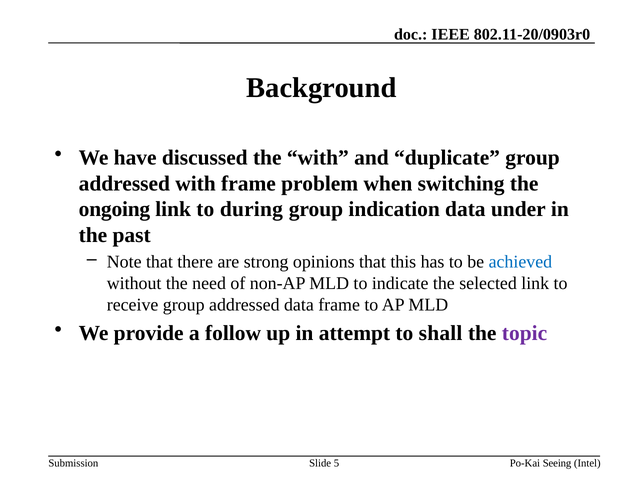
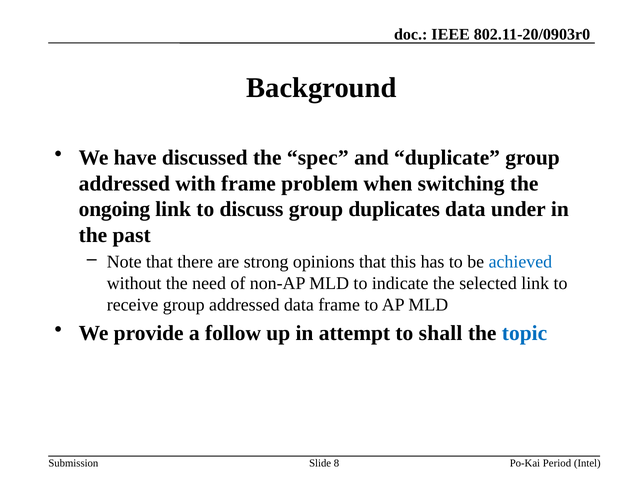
the with: with -> spec
during: during -> discuss
indication: indication -> duplicates
topic colour: purple -> blue
5: 5 -> 8
Seeing: Seeing -> Period
